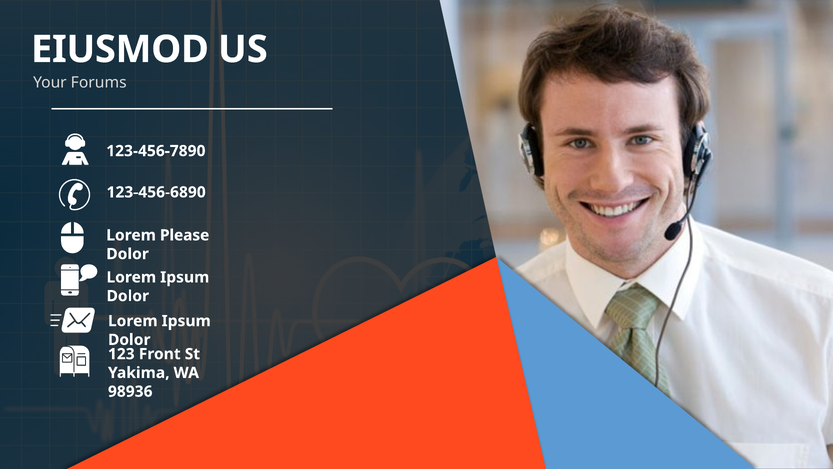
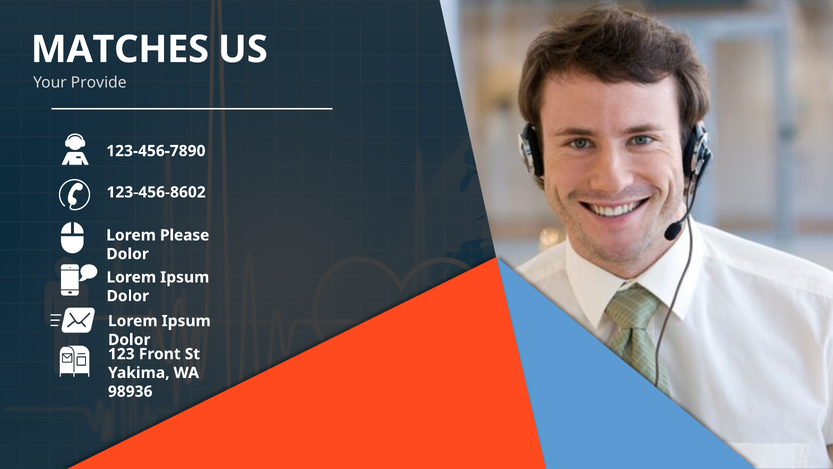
EIUSMOD: EIUSMOD -> MATCHES
Forums: Forums -> Provide
123-456-6890: 123-456-6890 -> 123-456-8602
